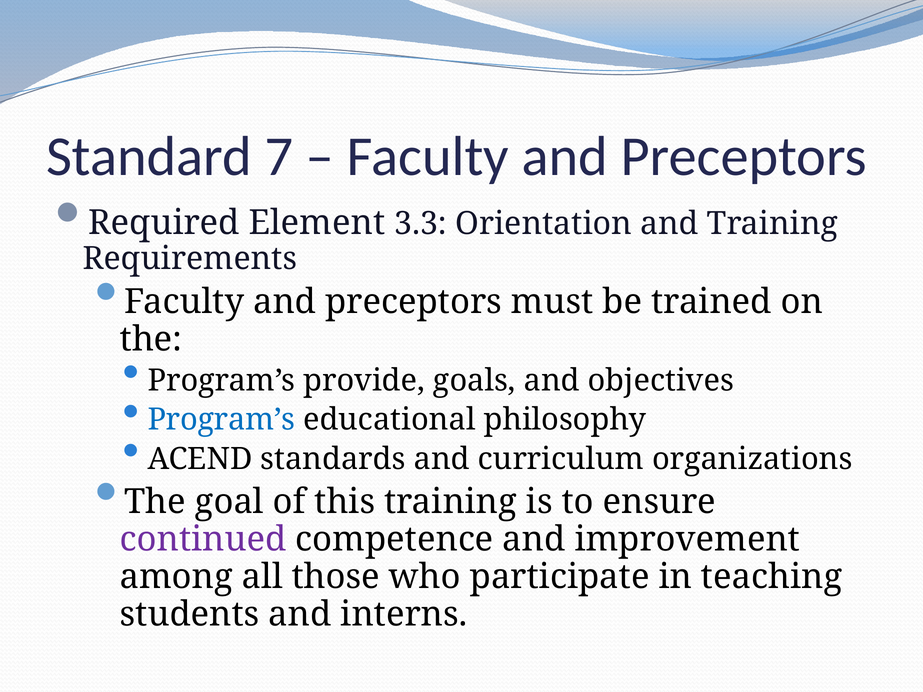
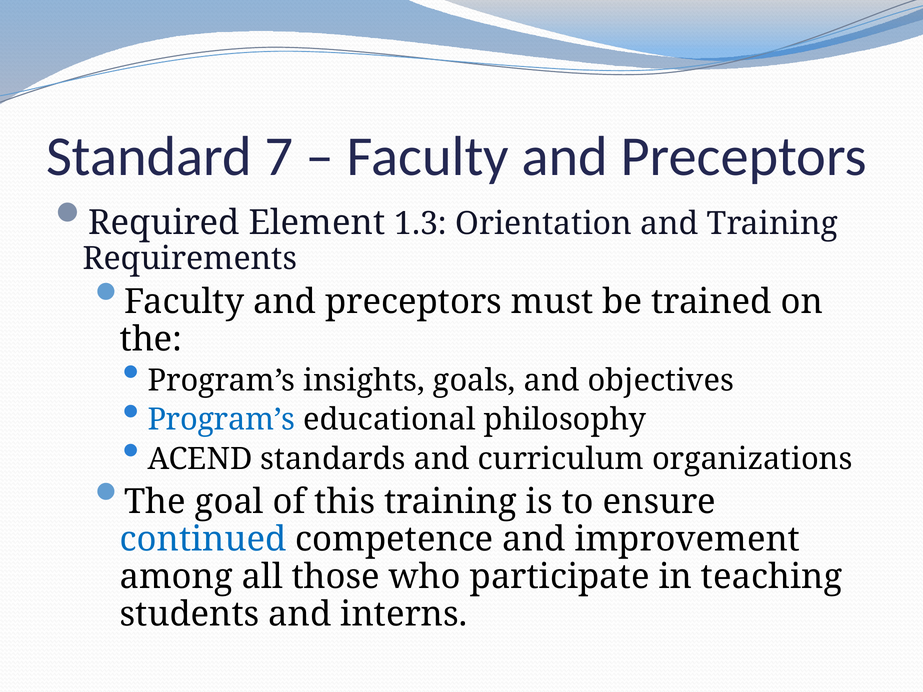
3.3: 3.3 -> 1.3
provide: provide -> insights
continued colour: purple -> blue
